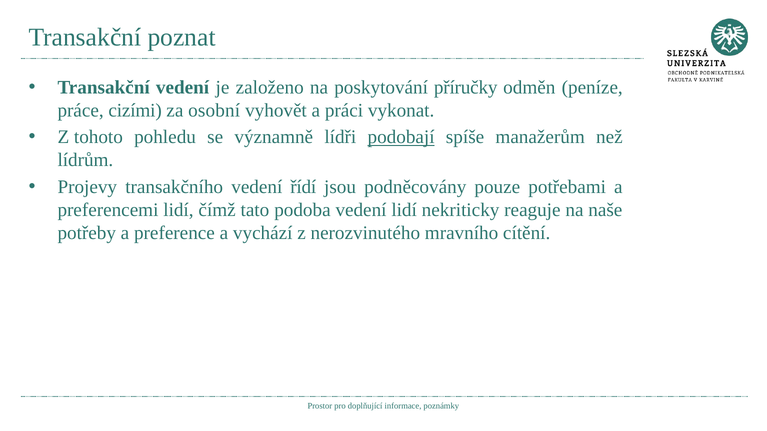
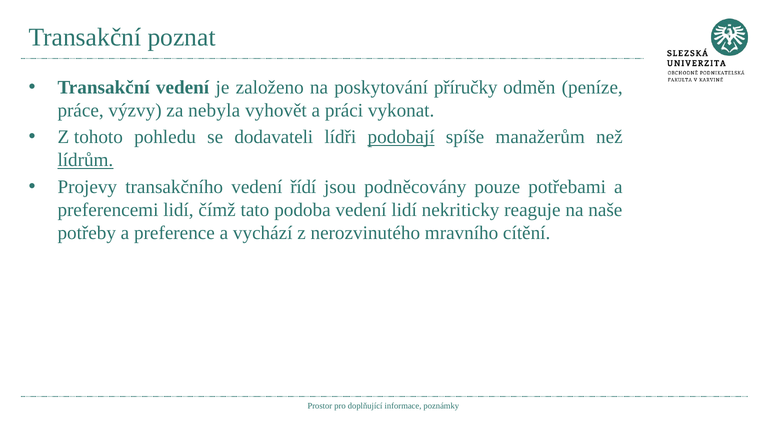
cizími: cizími -> výzvy
osobní: osobní -> nebyla
významně: významně -> dodavateli
lídrům underline: none -> present
